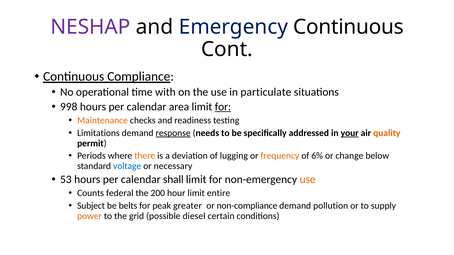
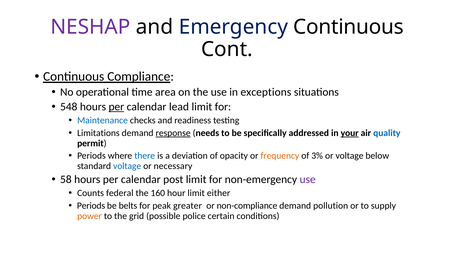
with: with -> area
particulate: particulate -> exceptions
998: 998 -> 548
per at (116, 107) underline: none -> present
area: area -> lead
for at (223, 107) underline: present -> none
Maintenance colour: orange -> blue
quality colour: orange -> blue
there colour: orange -> blue
lugging: lugging -> opacity
6%: 6% -> 3%
or change: change -> voltage
53: 53 -> 58
shall: shall -> post
use at (308, 180) colour: orange -> purple
200: 200 -> 160
entire: entire -> either
Subject at (91, 206): Subject -> Periods
diesel: diesel -> police
